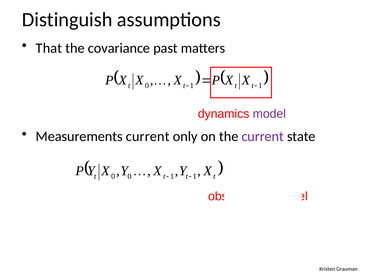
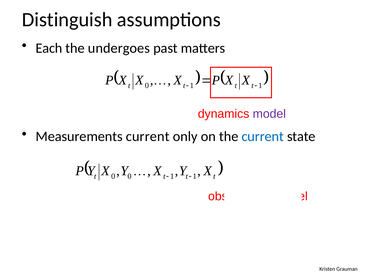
That: That -> Each
covariance: covariance -> undergoes
current at (263, 136) colour: purple -> blue
